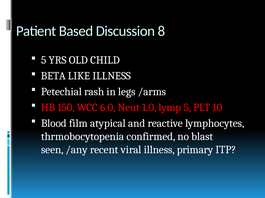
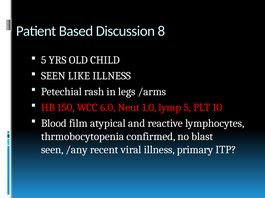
BETA at (53, 76): BETA -> SEEN
